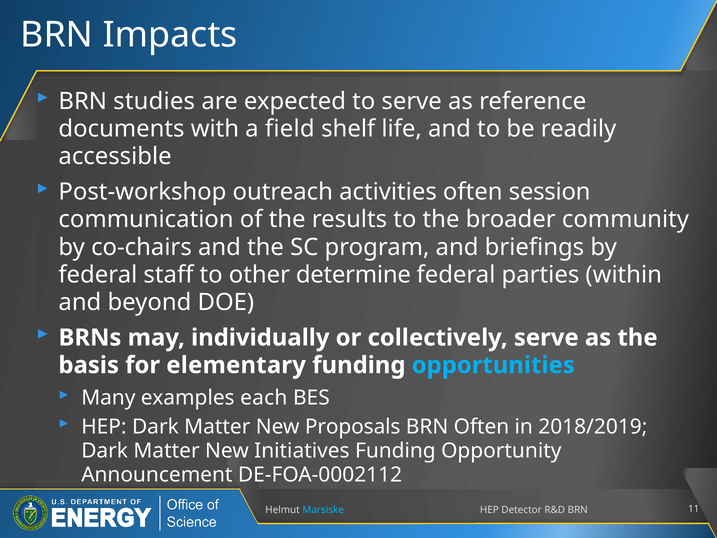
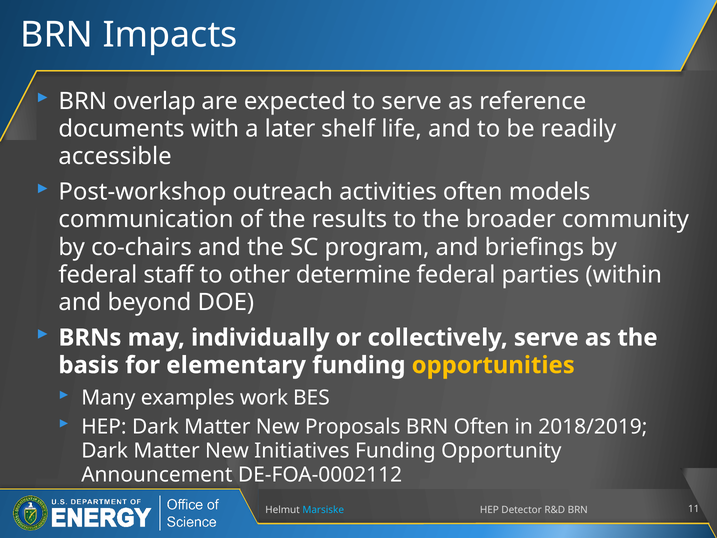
studies: studies -> overlap
field: field -> later
session: session -> models
opportunities colour: light blue -> yellow
each: each -> work
